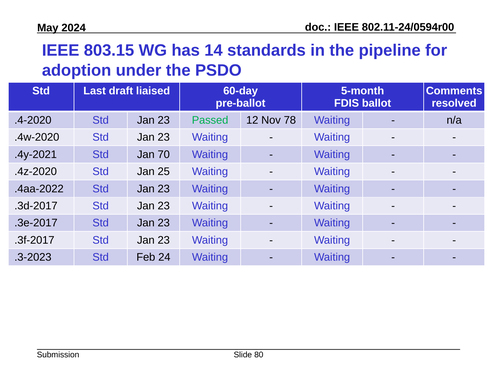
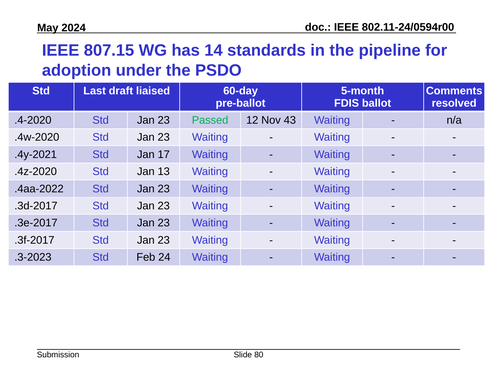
803.15: 803.15 -> 807.15
78: 78 -> 43
70: 70 -> 17
25: 25 -> 13
